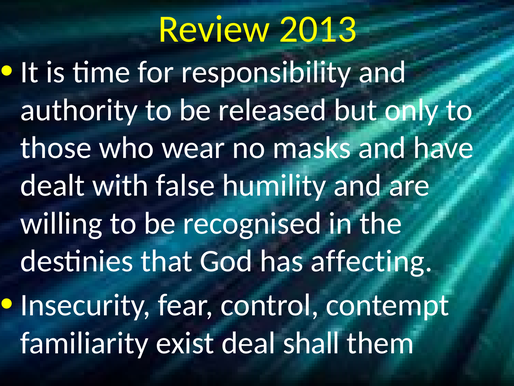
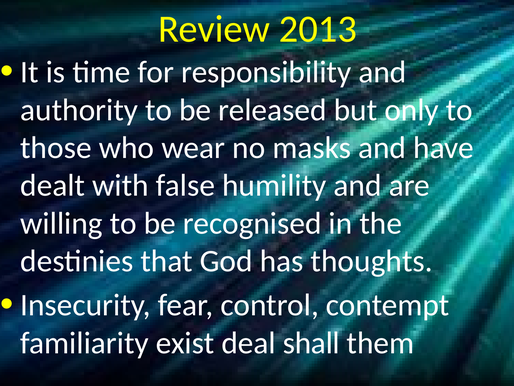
affecting: affecting -> thoughts
